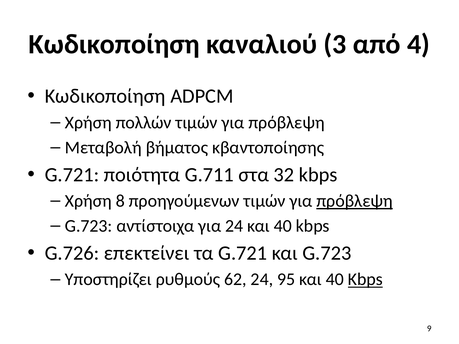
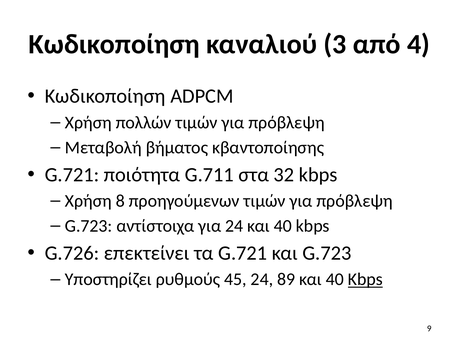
πρόβλεψη at (355, 201) underline: present -> none
62: 62 -> 45
95: 95 -> 89
